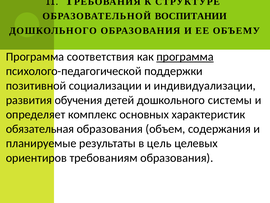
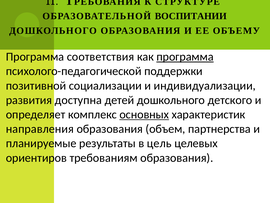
обучения: обучения -> доступна
системы: системы -> детского
основных underline: none -> present
обязательная: обязательная -> направления
содержания: содержания -> партнерства
